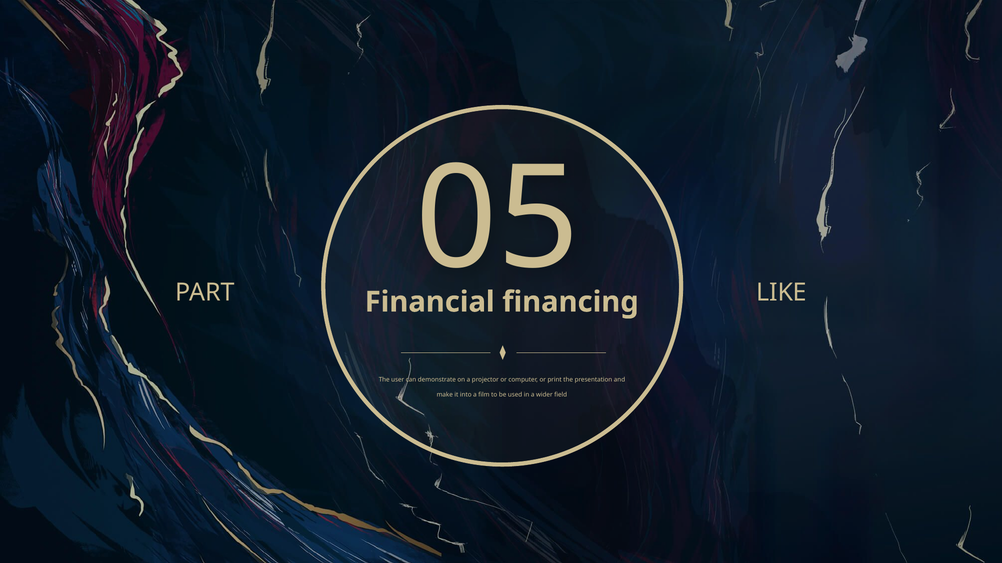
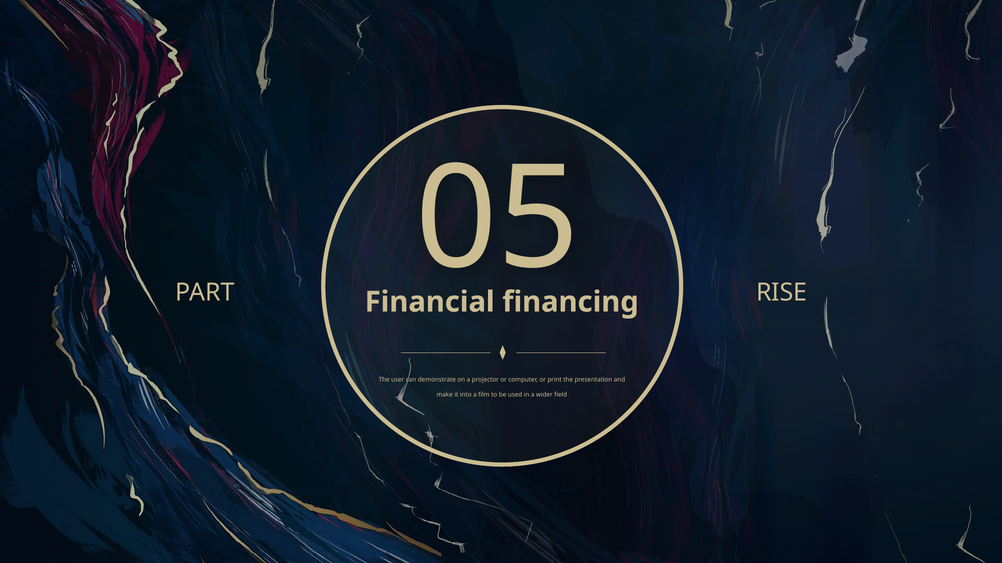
LIKE: LIKE -> RISE
